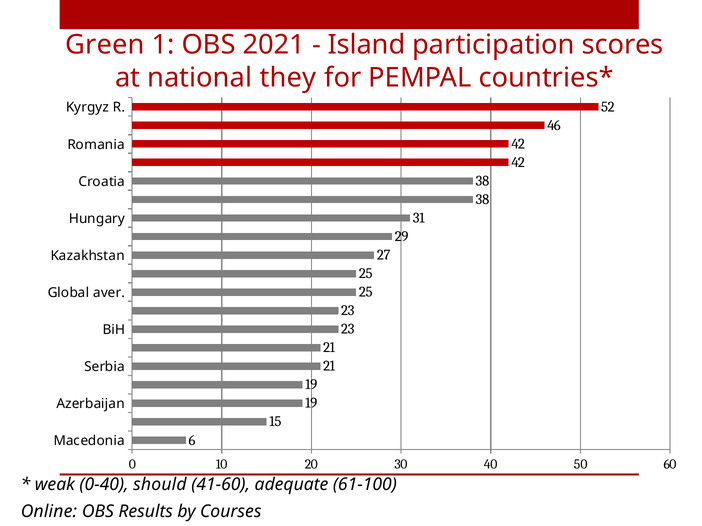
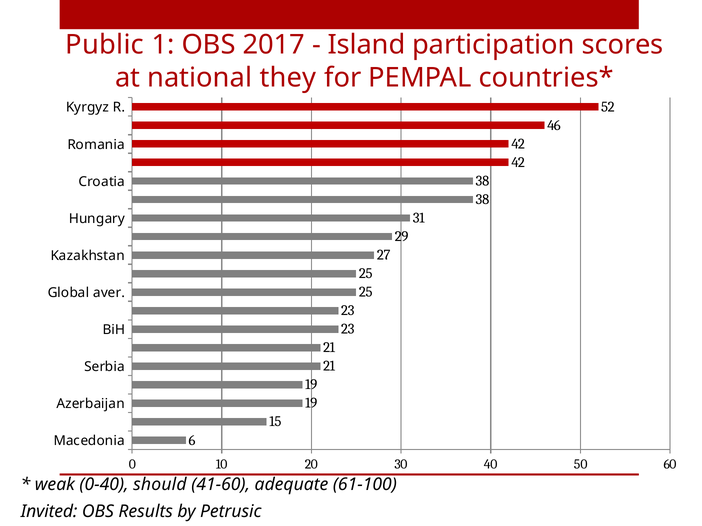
Green: Green -> Public
2021: 2021 -> 2017
Online: Online -> Invited
Courses: Courses -> Petrusic
